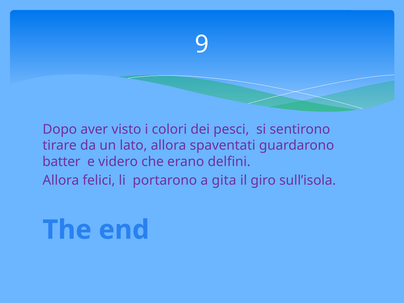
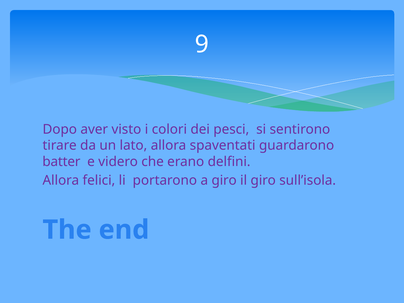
a gita: gita -> giro
